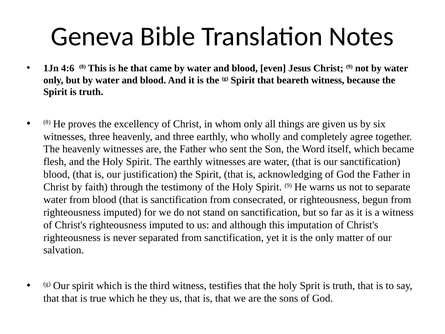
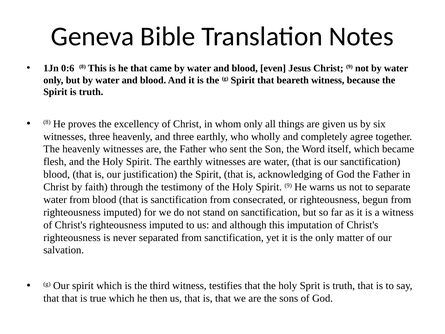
4:6: 4:6 -> 0:6
they: they -> then
